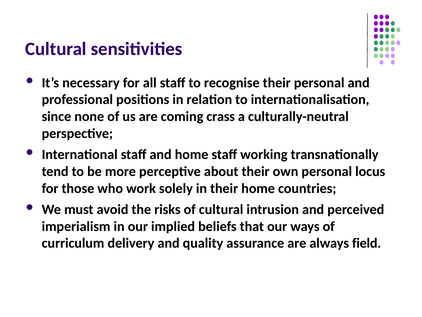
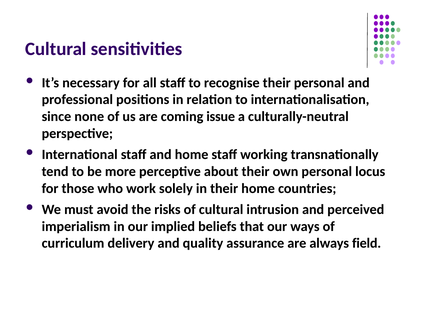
crass: crass -> issue
